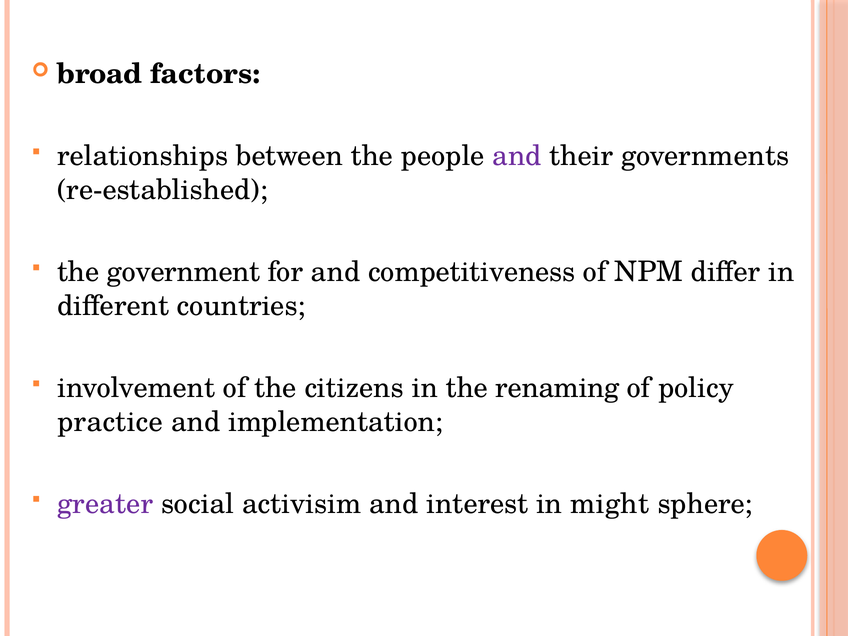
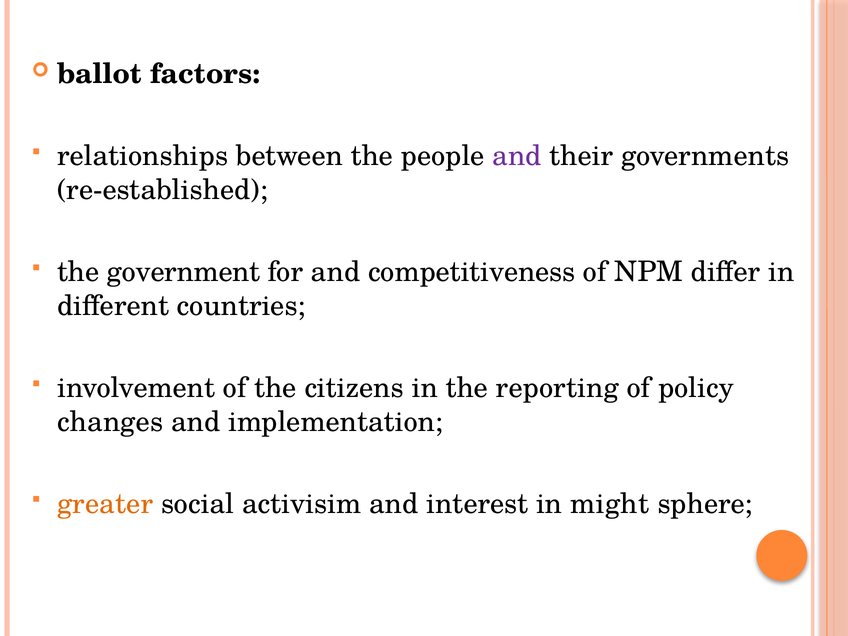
broad: broad -> ballot
renaming: renaming -> reporting
practice: practice -> changes
greater colour: purple -> orange
